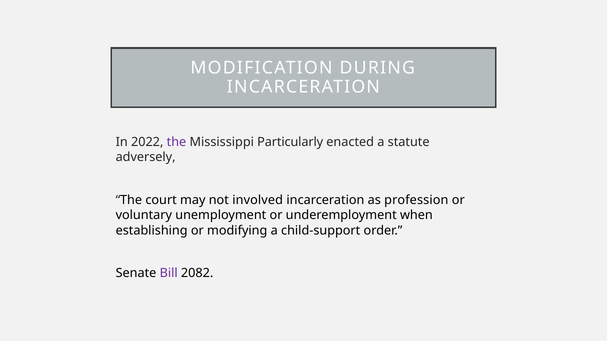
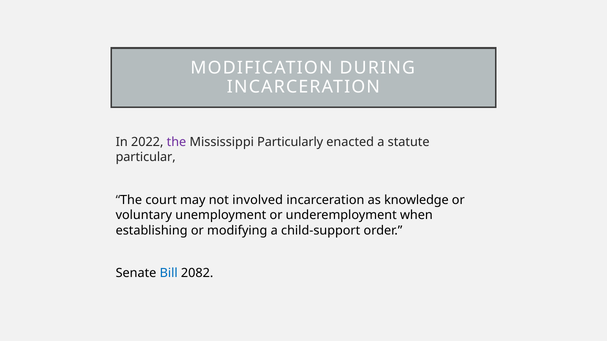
adversely: adversely -> particular
profession: profession -> knowledge
Bill colour: purple -> blue
